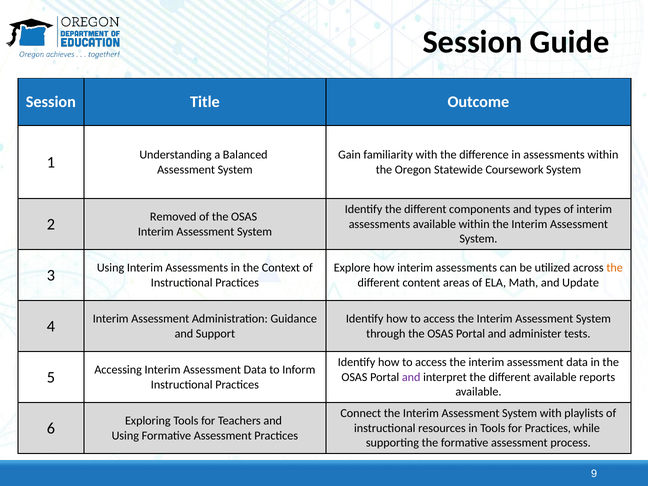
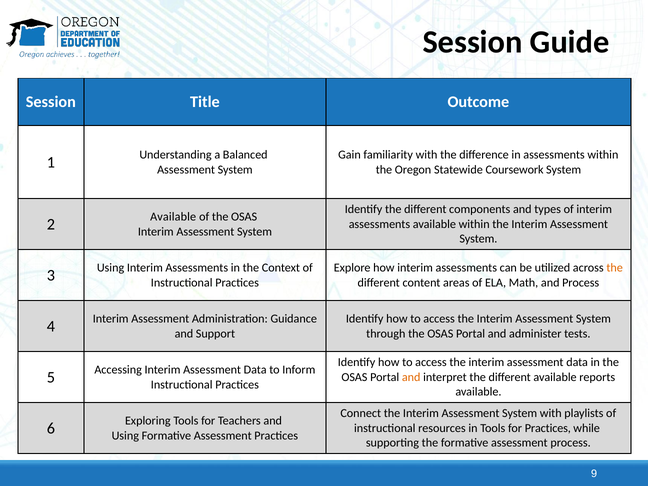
2 Removed: Removed -> Available
and Update: Update -> Process
and at (411, 377) colour: purple -> orange
